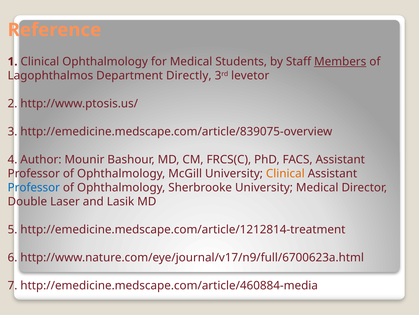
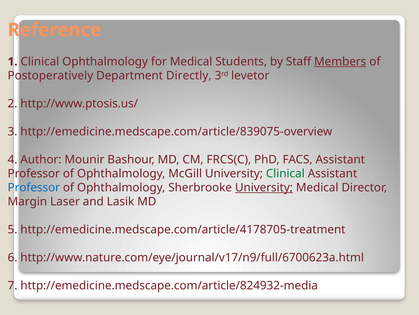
Lagophthalmos: Lagophthalmos -> Postoperatively
Clinical at (285, 173) colour: orange -> green
University at (264, 187) underline: none -> present
Double: Double -> Margin
http://emedicine.medscape.com/article/1212814-treatment: http://emedicine.medscape.com/article/1212814-treatment -> http://emedicine.medscape.com/article/4178705-treatment
http://emedicine.medscape.com/article/460884-media: http://emedicine.medscape.com/article/460884-media -> http://emedicine.medscape.com/article/824932-media
